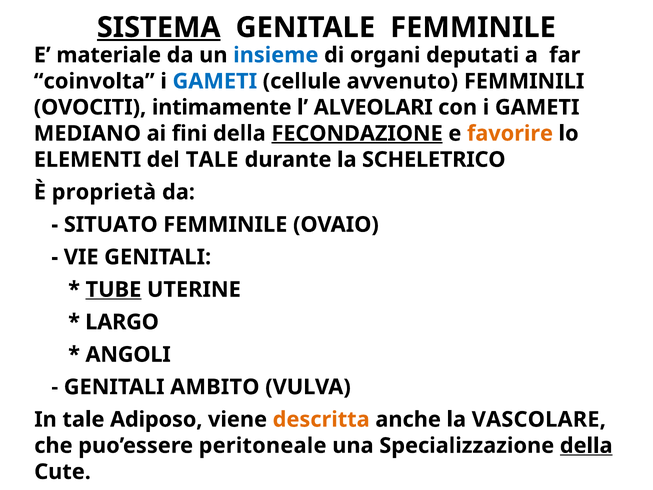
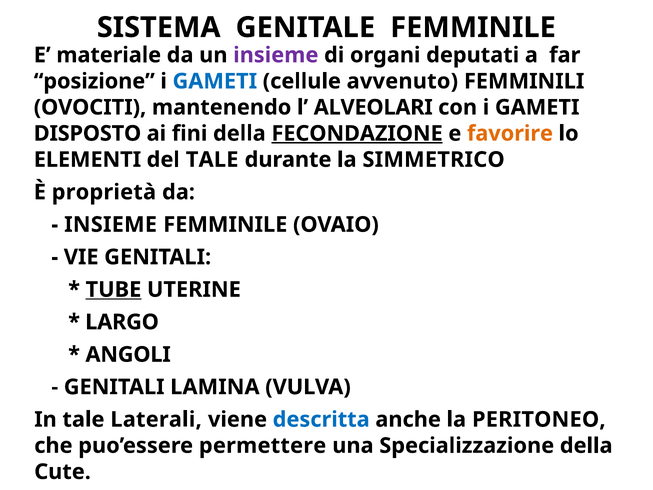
SISTEMA underline: present -> none
insieme at (276, 55) colour: blue -> purple
coinvolta: coinvolta -> posizione
intimamente: intimamente -> mantenendo
MEDIANO: MEDIANO -> DISPOSTO
SCHELETRICO: SCHELETRICO -> SIMMETRICO
SITUATO at (111, 225): SITUATO -> INSIEME
AMBITO: AMBITO -> LAMINA
Adiposo: Adiposo -> Laterali
descritta colour: orange -> blue
VASCOLARE: VASCOLARE -> PERITONEO
peritoneale: peritoneale -> permettere
della at (586, 445) underline: present -> none
